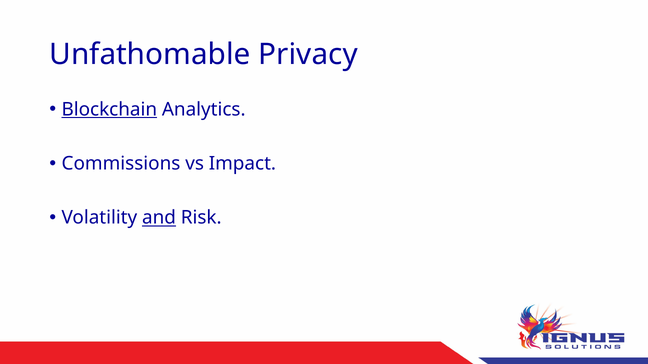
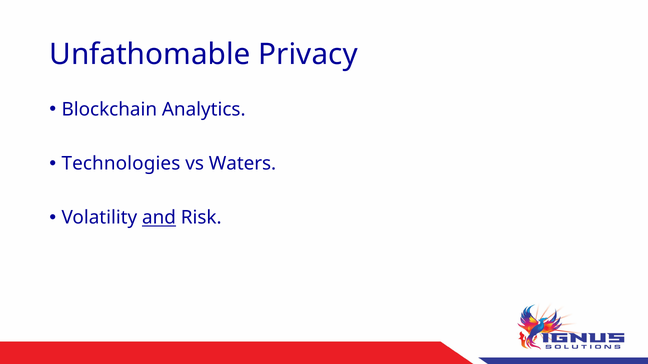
Blockchain underline: present -> none
Commissions: Commissions -> Technologies
Impact: Impact -> Waters
